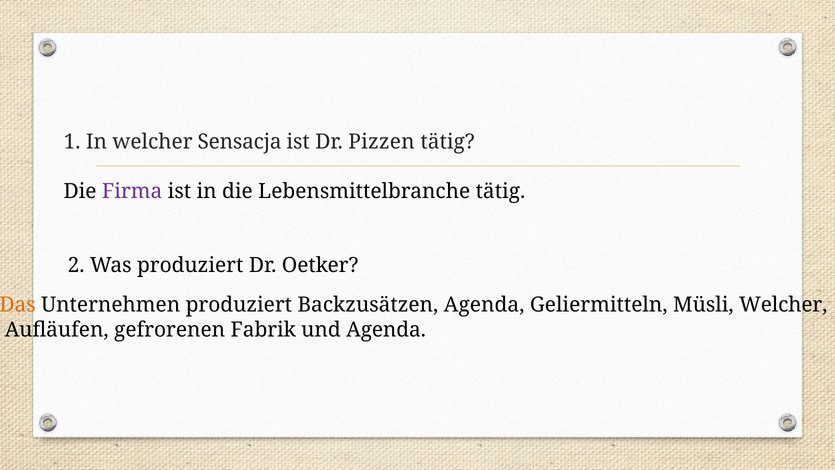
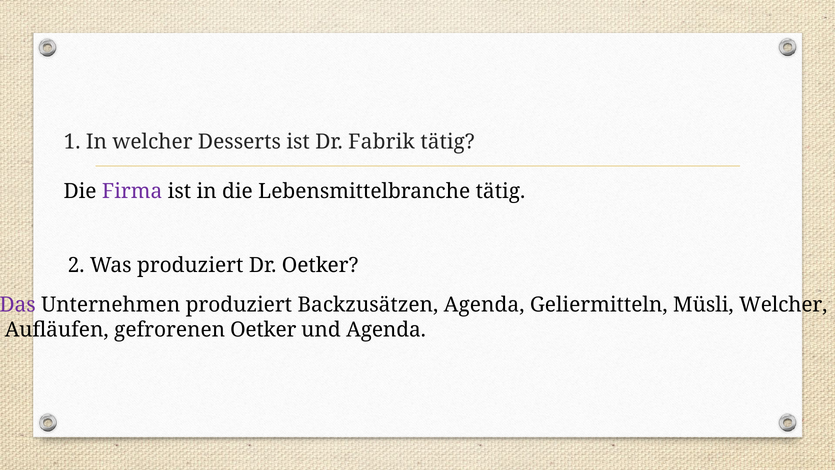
Sensacja: Sensacja -> Desserts
Pizzen: Pizzen -> Fabrik
Das colour: orange -> purple
gefrorenen Fabrik: Fabrik -> Oetker
